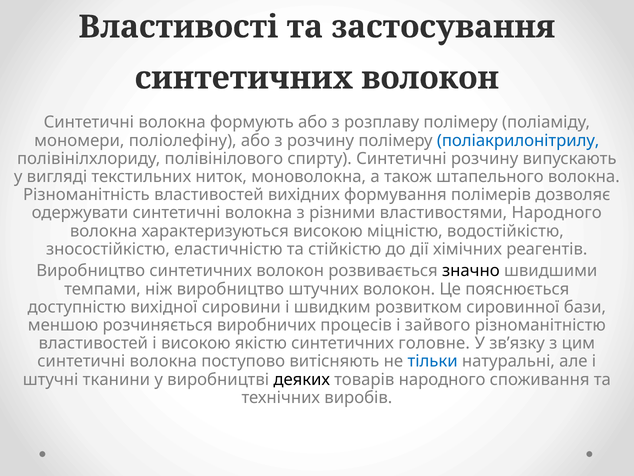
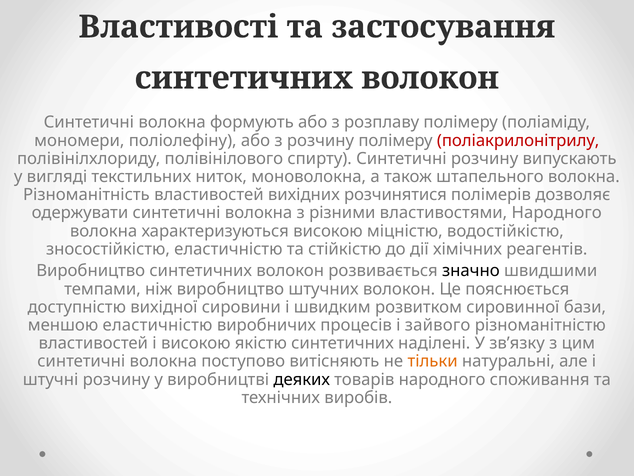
поліакрилонітрилу colour: blue -> red
формування: формування -> розчинятися
меншою розчиняється: розчиняється -> еластичністю
головне: головне -> наділені
тільки colour: blue -> orange
штучні тканини: тканини -> розчину
